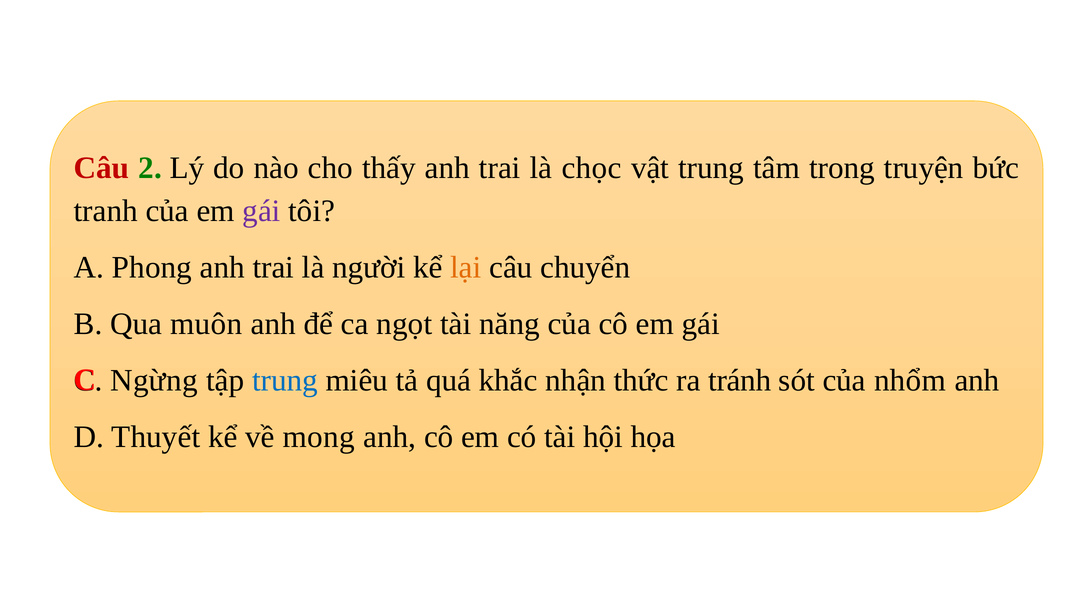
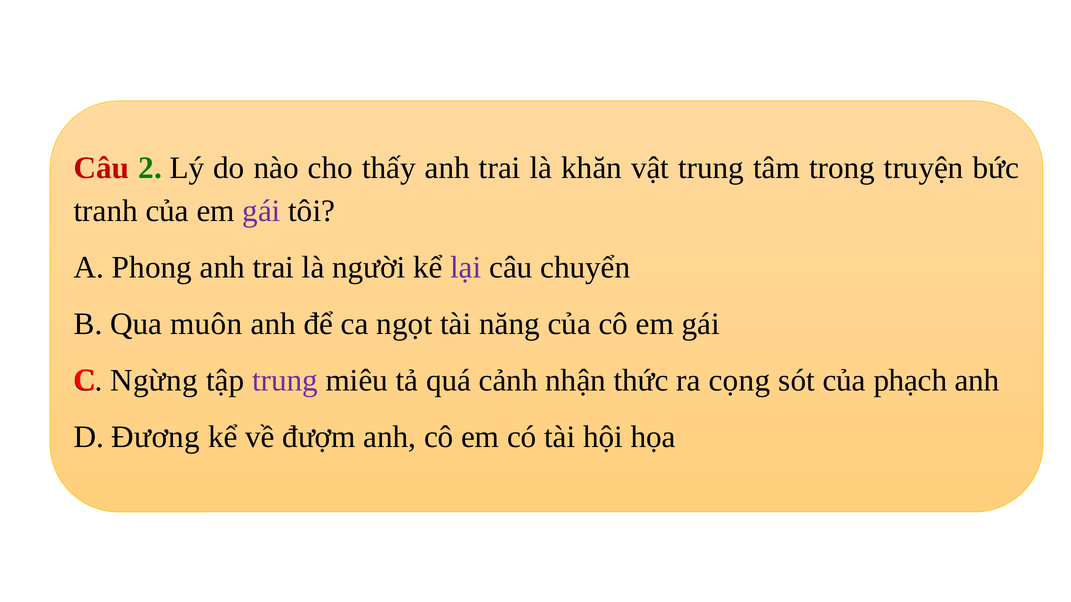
chọc: chọc -> khăn
lại colour: orange -> purple
trung at (285, 381) colour: blue -> purple
khắc: khắc -> cảnh
tránh: tránh -> cọng
nhổm: nhổm -> phạch
Thuyết: Thuyết -> Đương
mong: mong -> đượm
